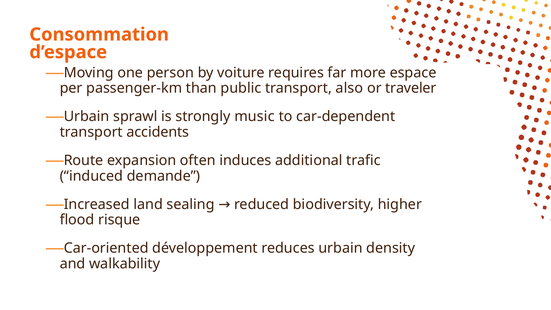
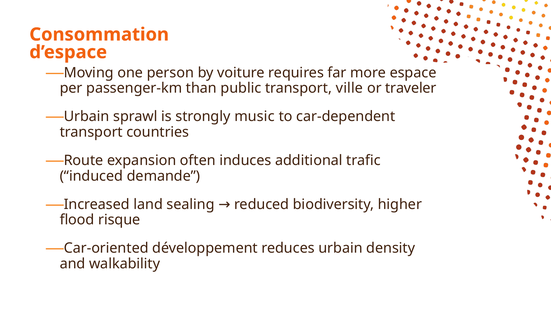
also: also -> ville
accidents: accidents -> countries
